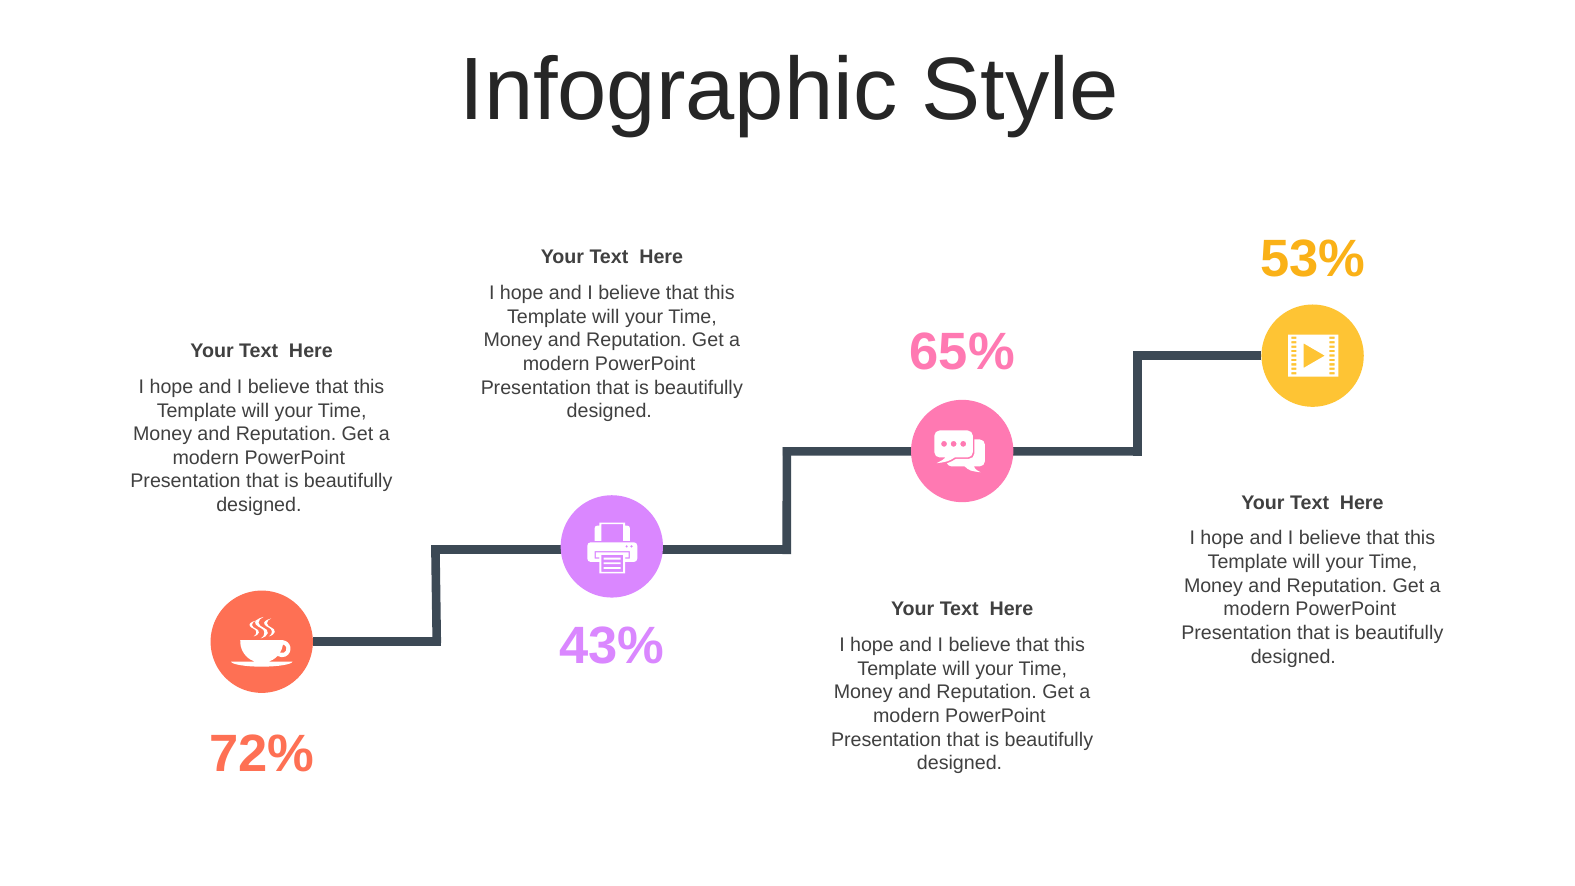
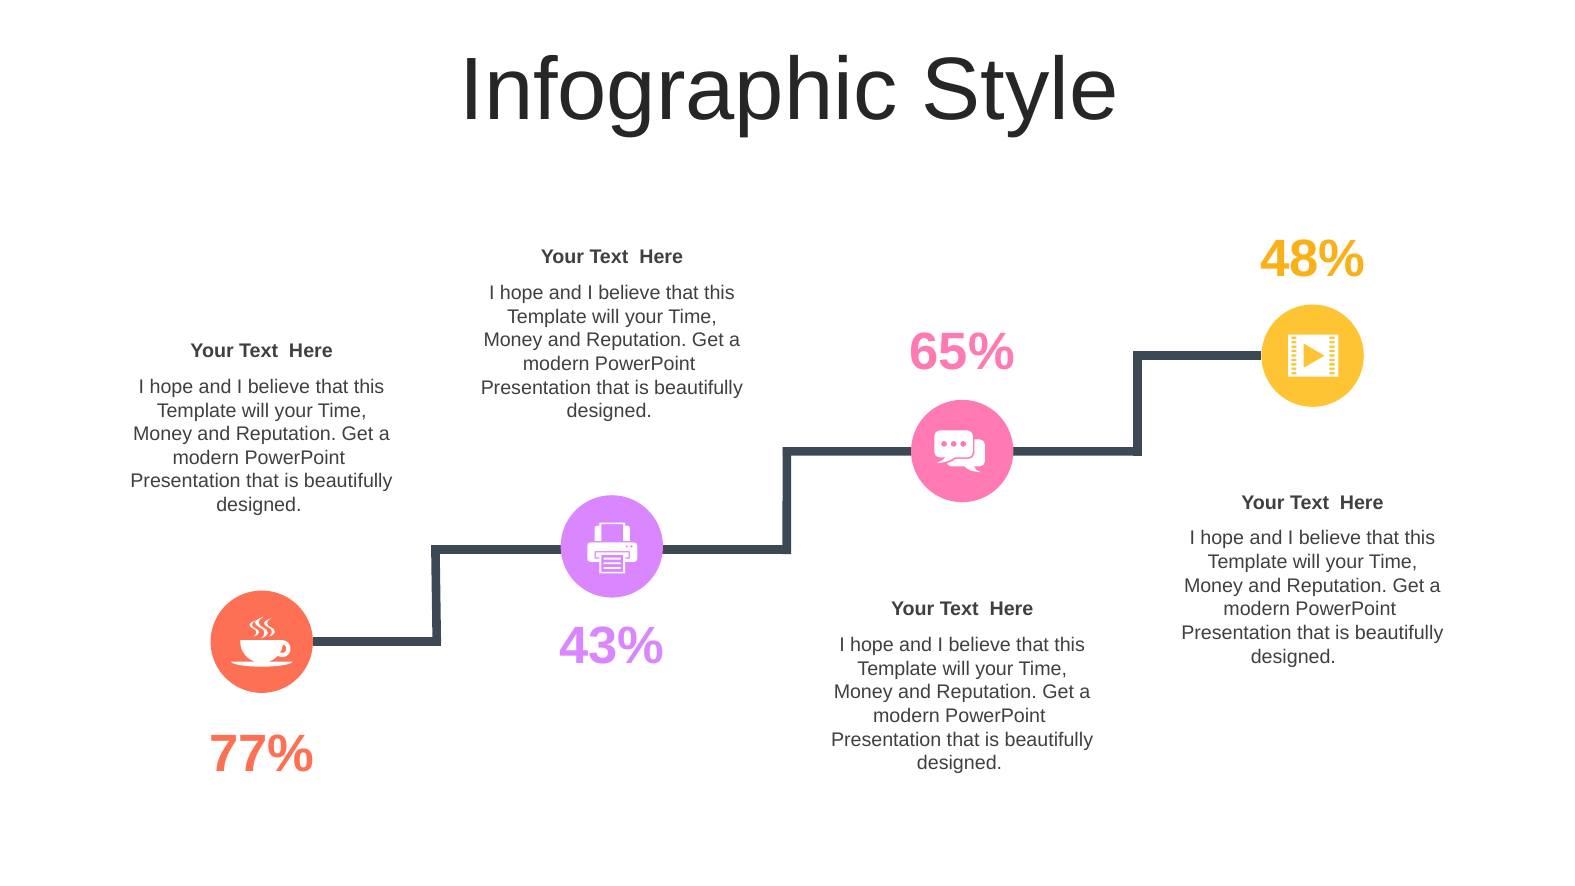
53%: 53% -> 48%
72%: 72% -> 77%
